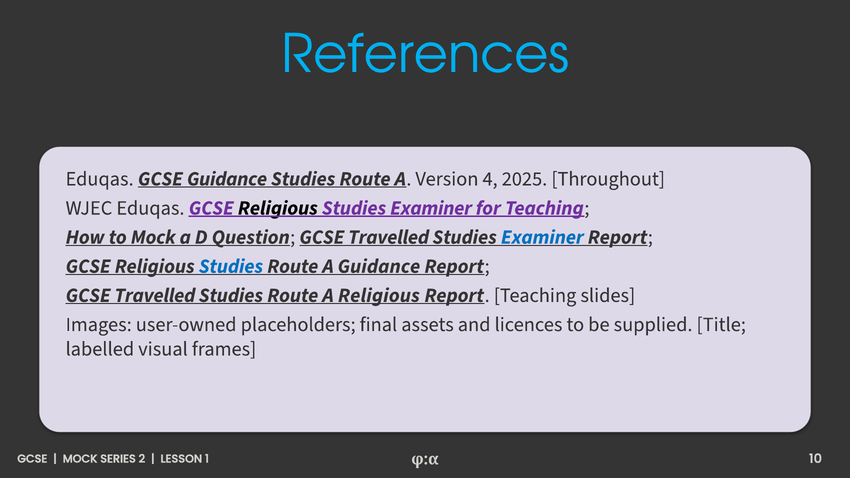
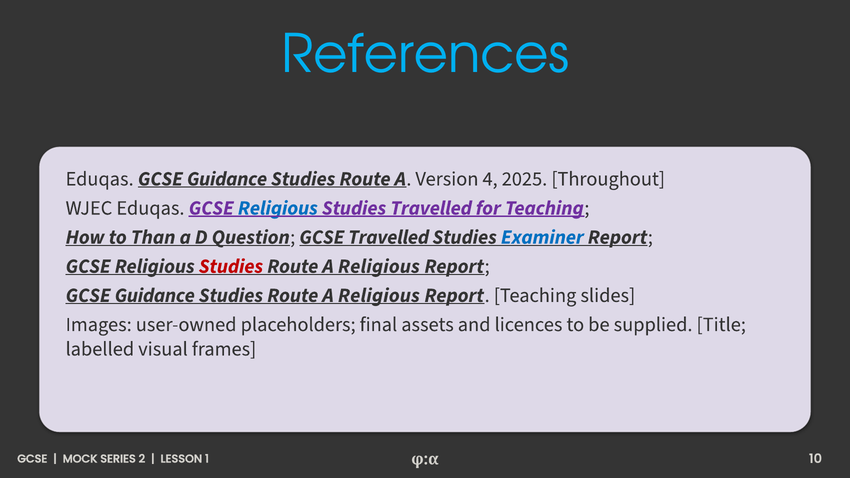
Religious at (278, 208) colour: black -> blue
Examiner at (431, 208): Examiner -> Travelled
to Mock: Mock -> Than
Studies at (231, 266) colour: blue -> red
Guidance at (379, 266): Guidance -> Religious
GCSE Travelled: Travelled -> Guidance
